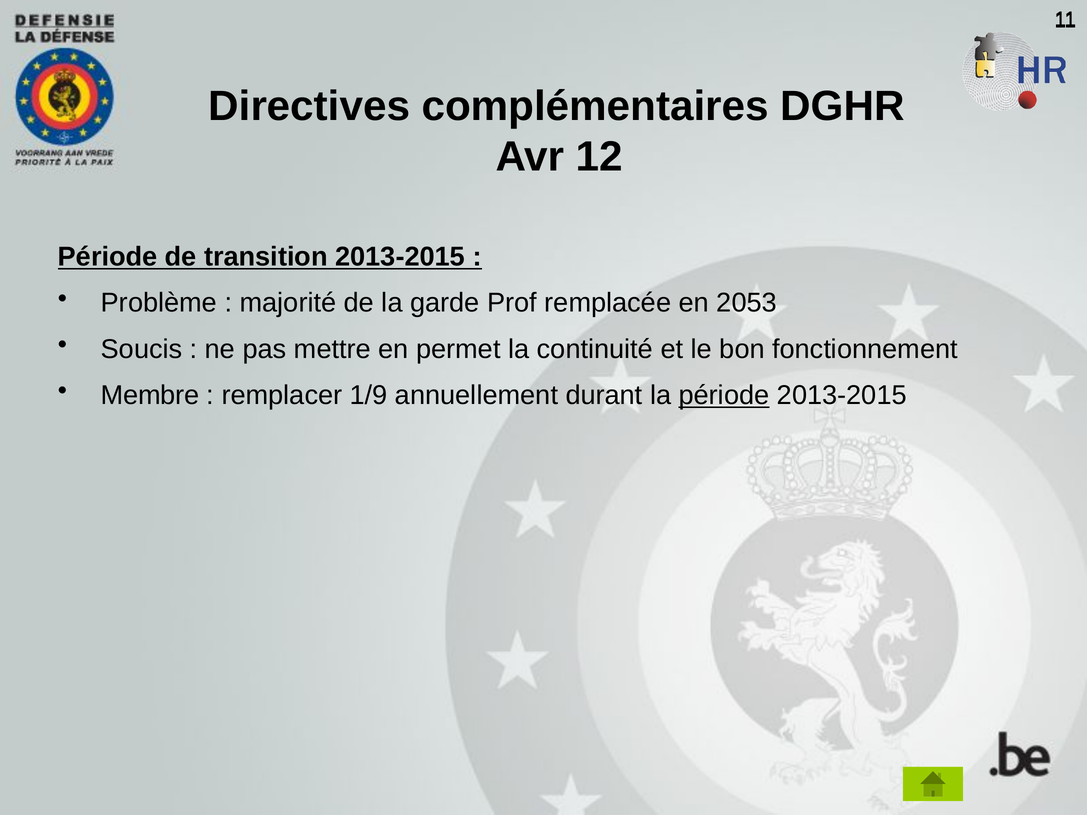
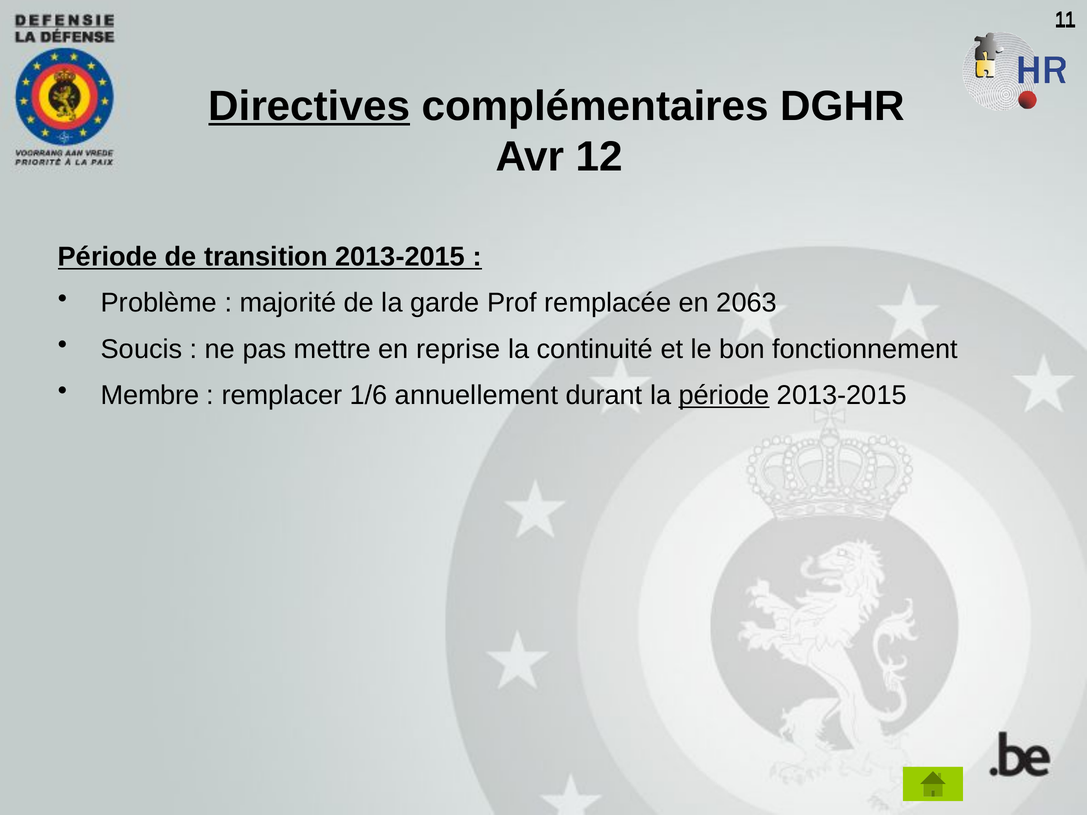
Directives underline: none -> present
2053: 2053 -> 2063
permet: permet -> reprise
1/9: 1/9 -> 1/6
